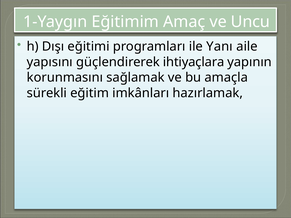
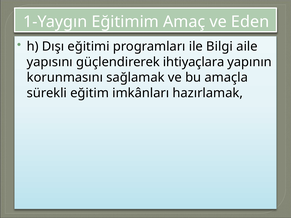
Uncu: Uncu -> Eden
Yanı: Yanı -> Bilgi
